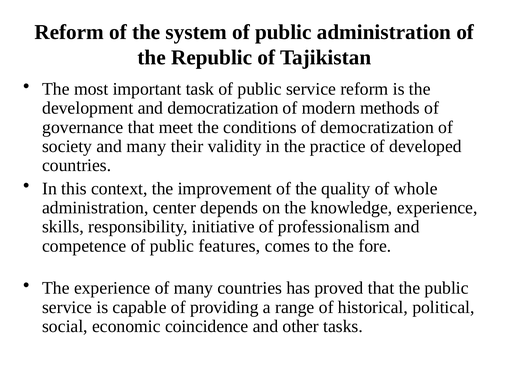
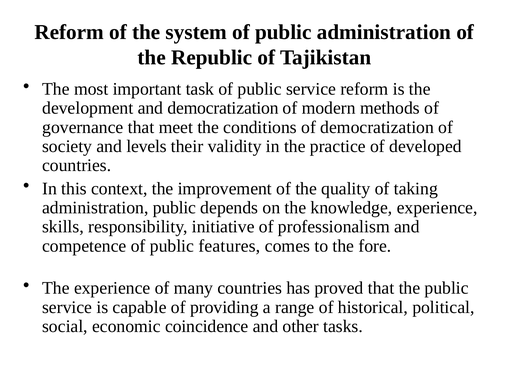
and many: many -> levels
whole: whole -> taking
administration center: center -> public
